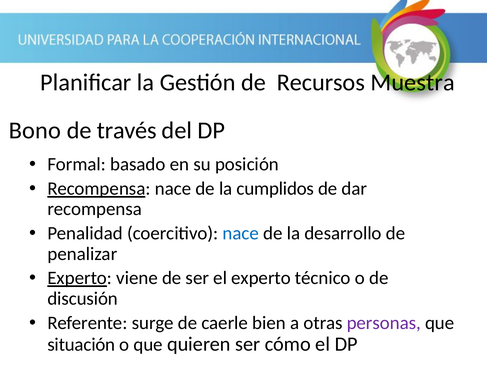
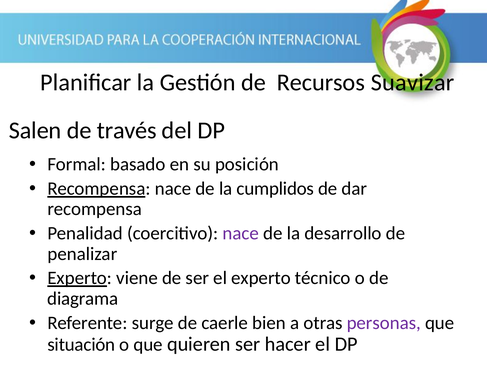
Muestra: Muestra -> Suavizar
Bono: Bono -> Salen
nace at (241, 233) colour: blue -> purple
discusión: discusión -> diagrama
cómo: cómo -> hacer
